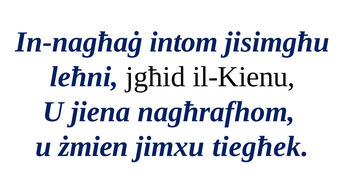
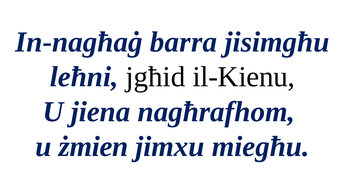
intom: intom -> barra
tiegħek: tiegħek -> miegħu
